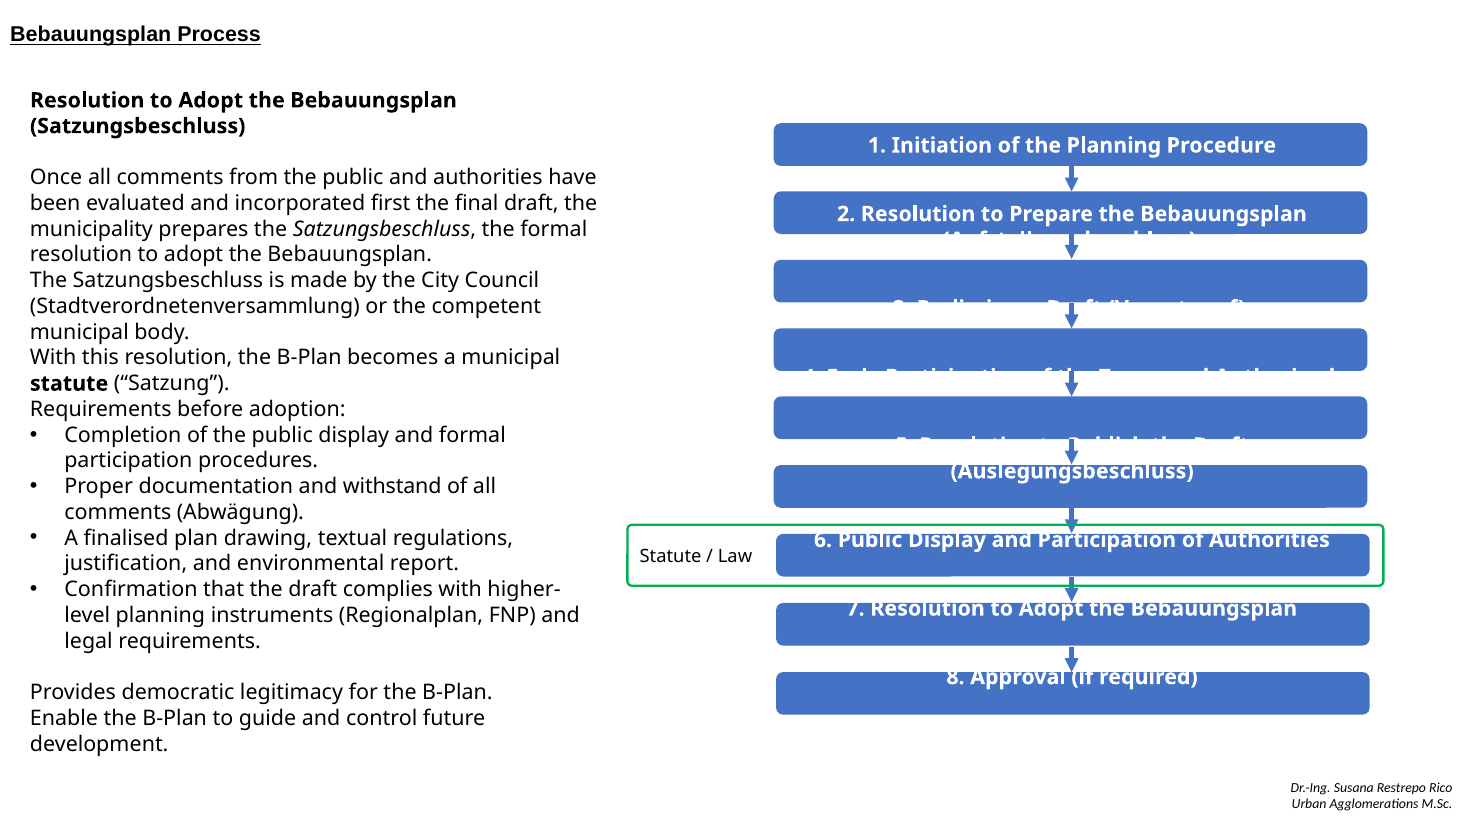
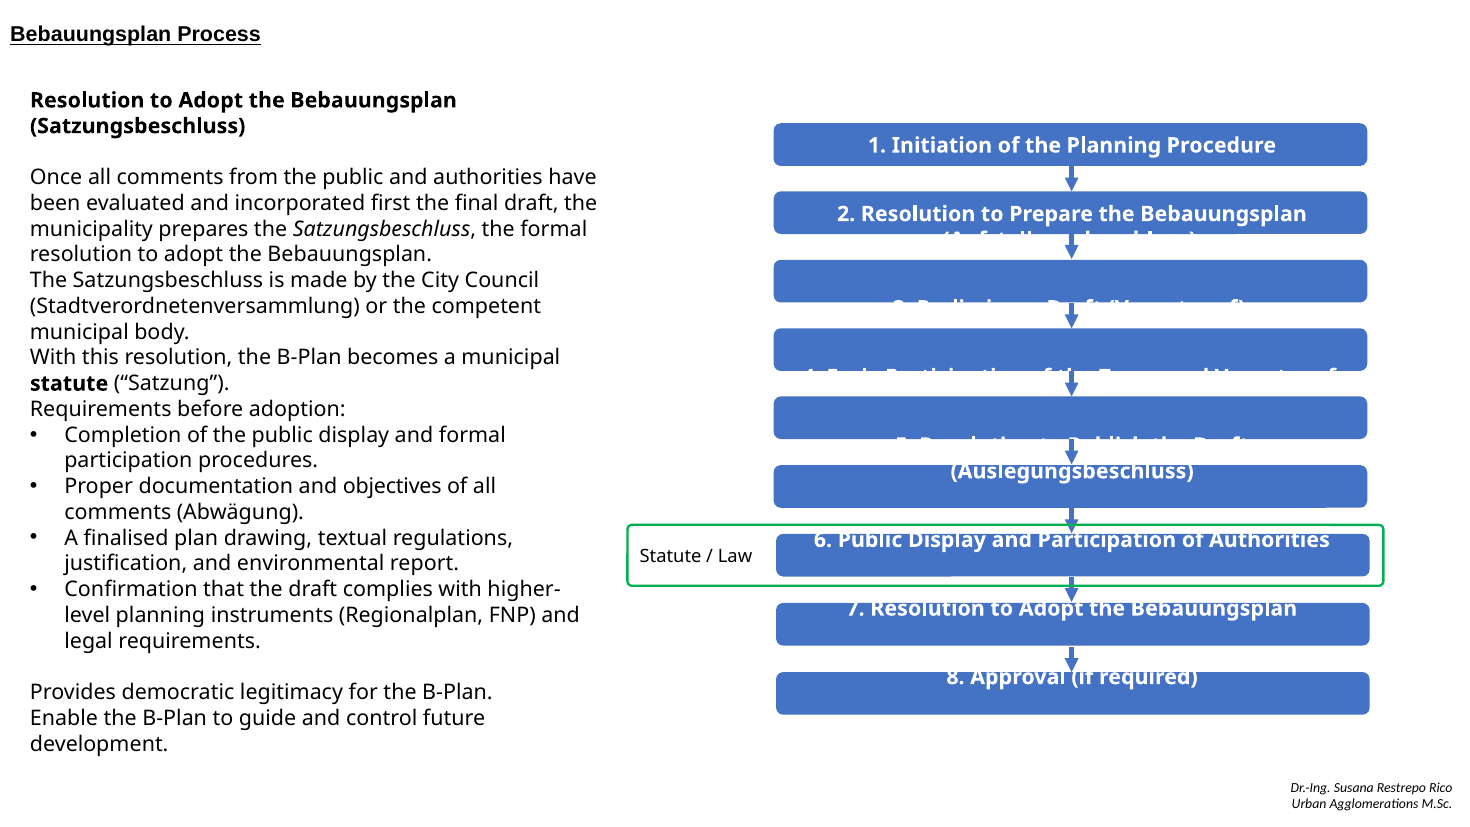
and Authorised: Authorised -> Vorentwurf
withstand: withstand -> objectives
